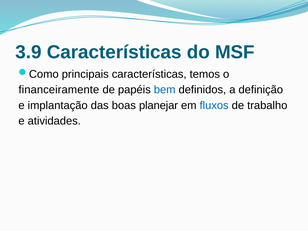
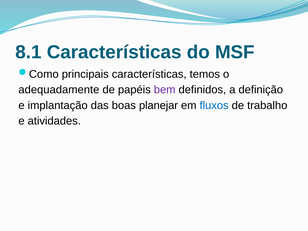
3.9: 3.9 -> 8.1
financeiramente: financeiramente -> adequadamente
bem colour: blue -> purple
